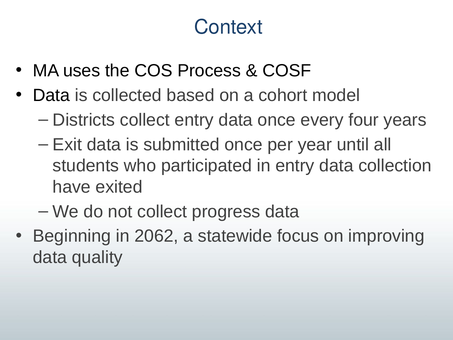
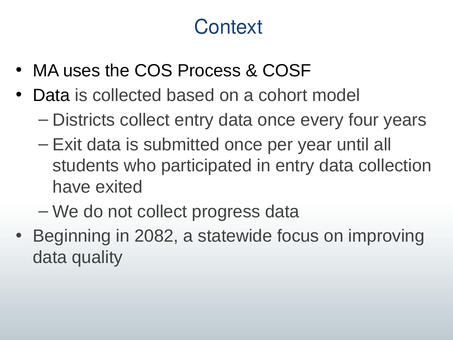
2062: 2062 -> 2082
